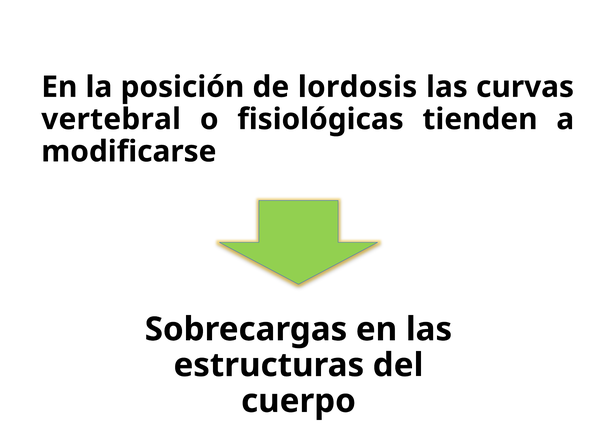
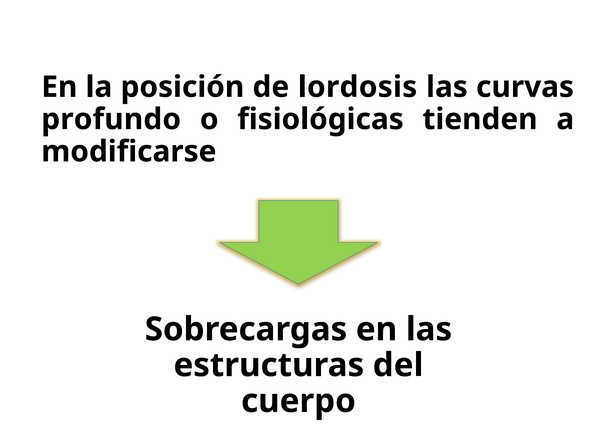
vertebral: vertebral -> profundo
